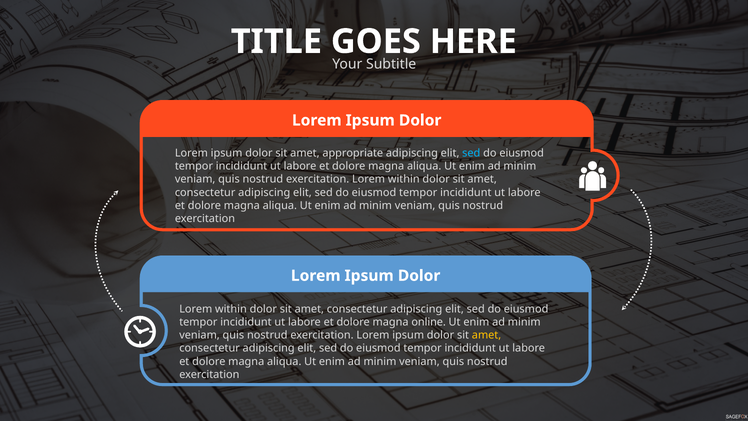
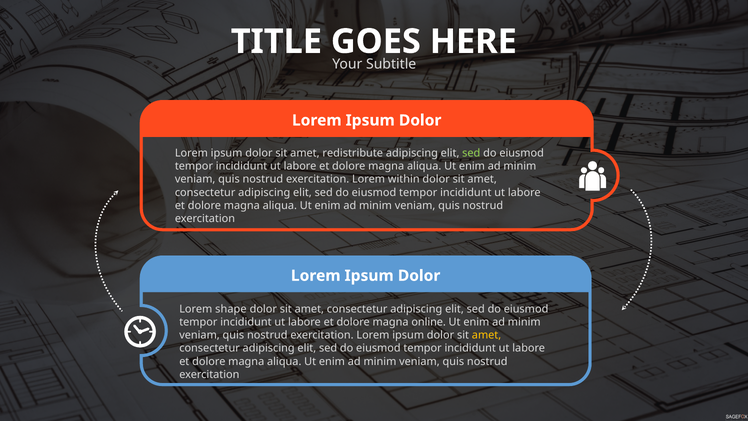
appropriate: appropriate -> redistribute
sed at (471, 153) colour: light blue -> light green
within at (231, 309): within -> shape
